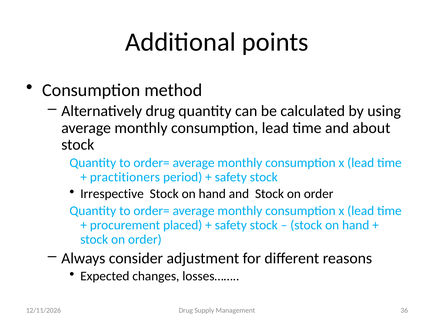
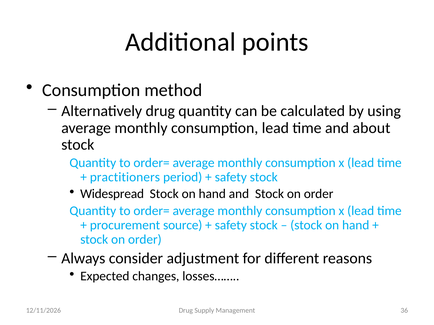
Irrespective: Irrespective -> Widespread
placed: placed -> source
